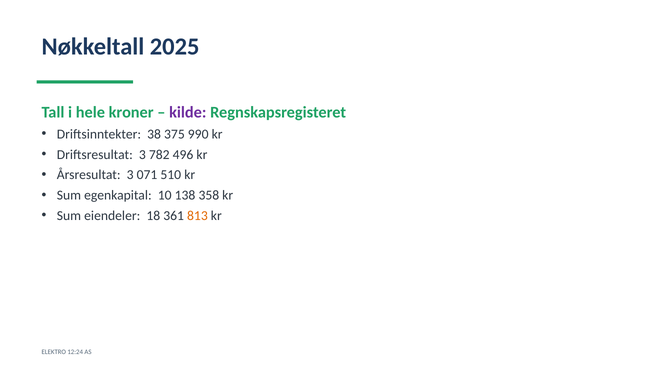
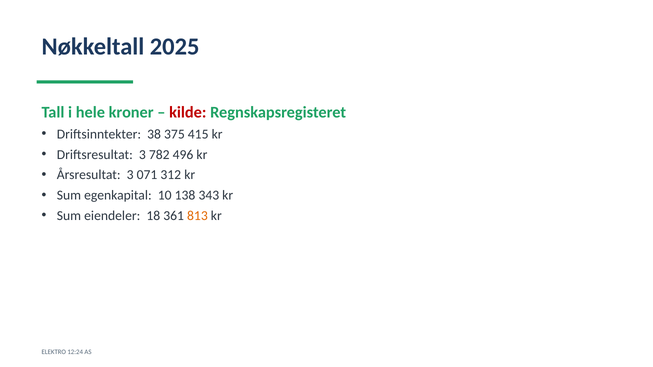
kilde colour: purple -> red
990: 990 -> 415
510: 510 -> 312
358: 358 -> 343
